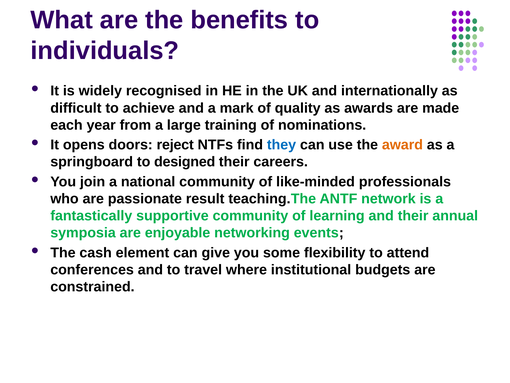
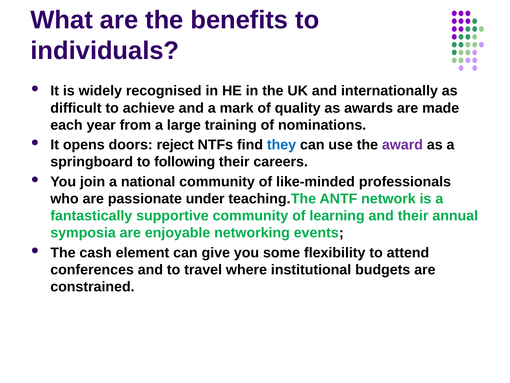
award colour: orange -> purple
designed: designed -> following
result: result -> under
